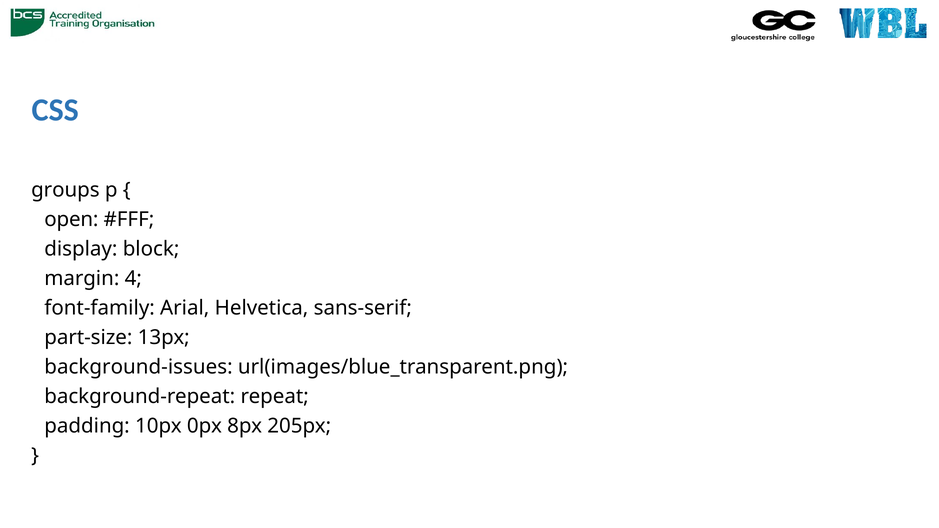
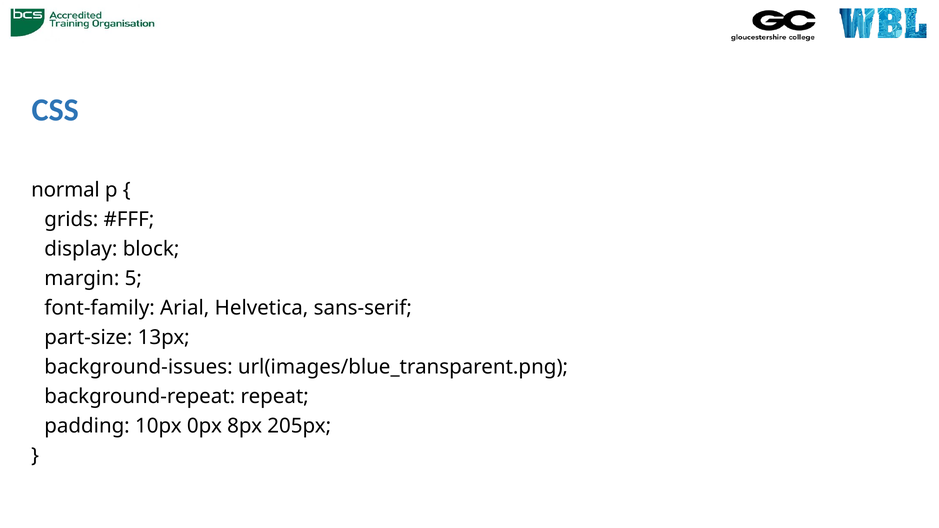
groups: groups -> normal
open: open -> grids
4: 4 -> 5
